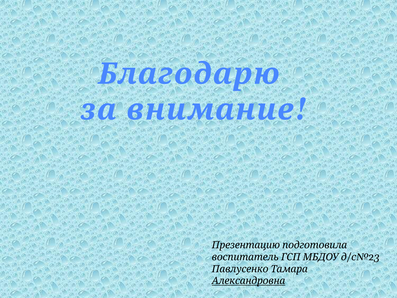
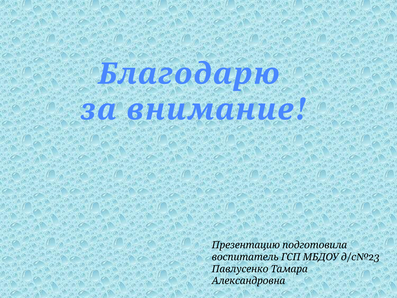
Александровна underline: present -> none
